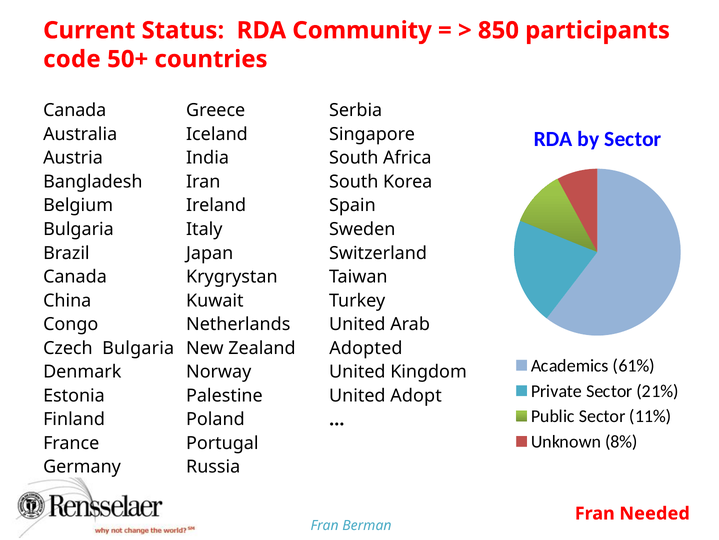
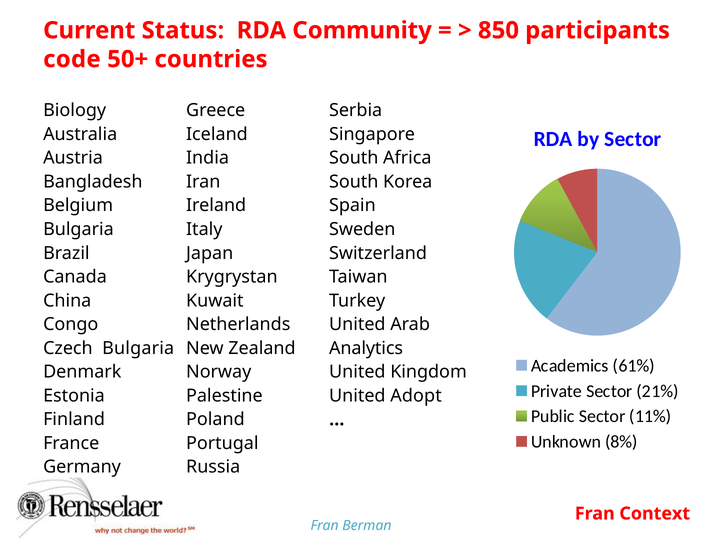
Canada at (75, 110): Canada -> Biology
Adopted: Adopted -> Analytics
Needed: Needed -> Context
